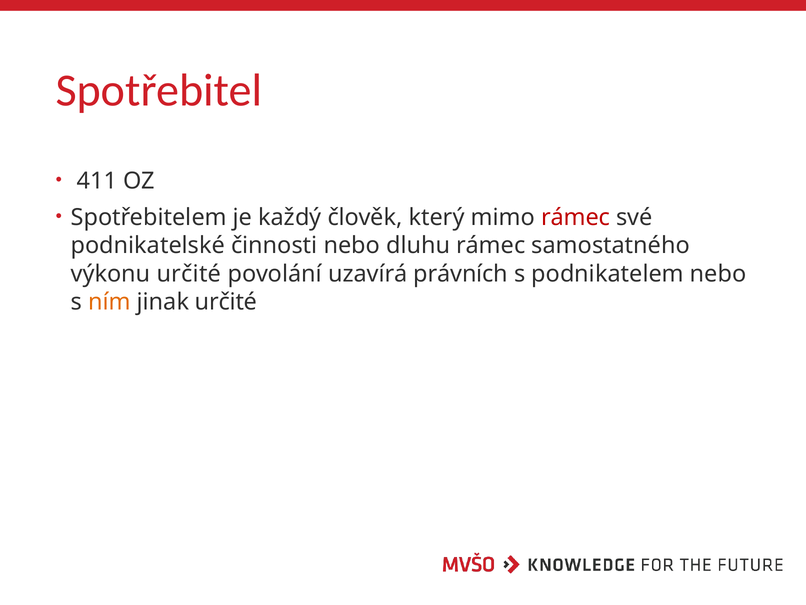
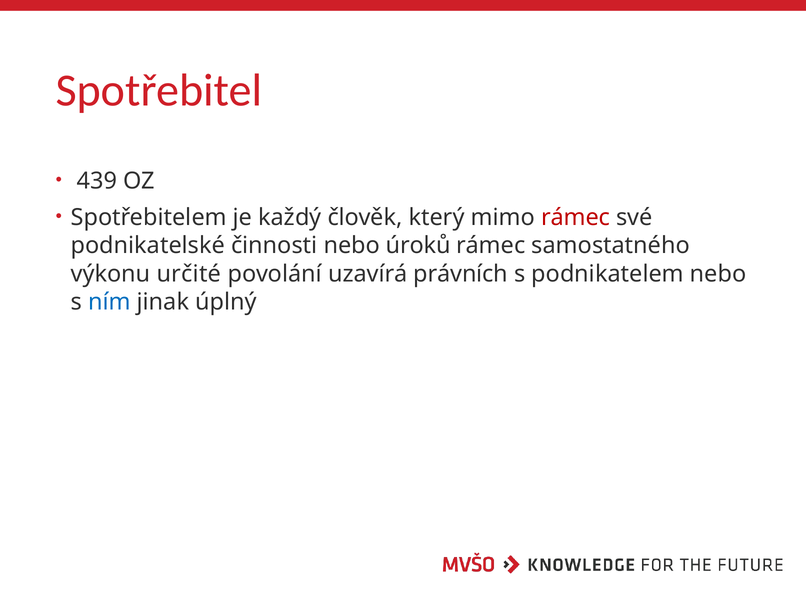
411: 411 -> 439
dluhu: dluhu -> úroků
ním colour: orange -> blue
jinak určité: určité -> úplný
